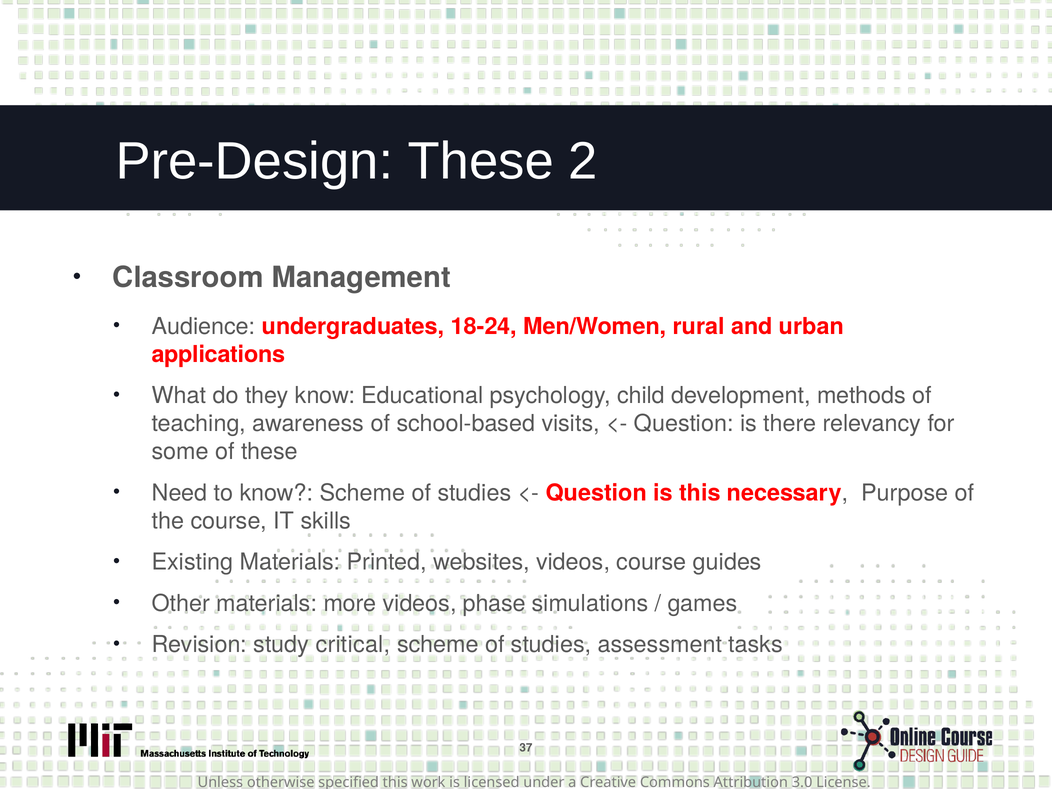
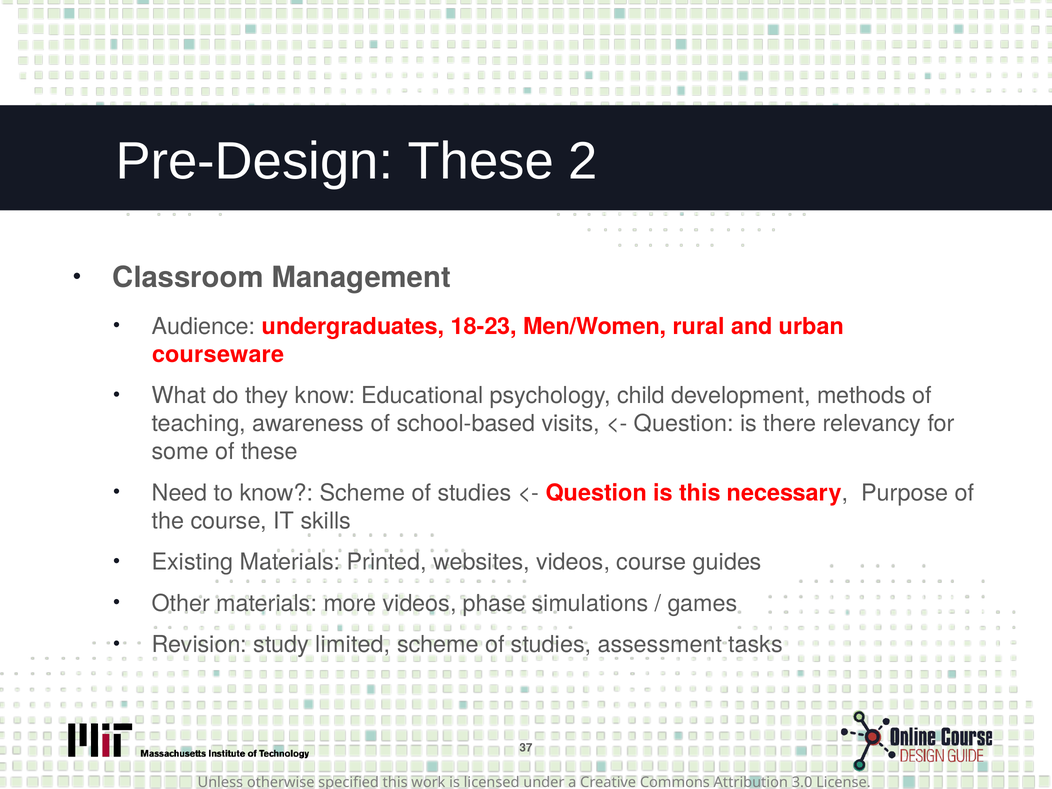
18-24: 18-24 -> 18-23
applications: applications -> courseware
critical: critical -> limited
